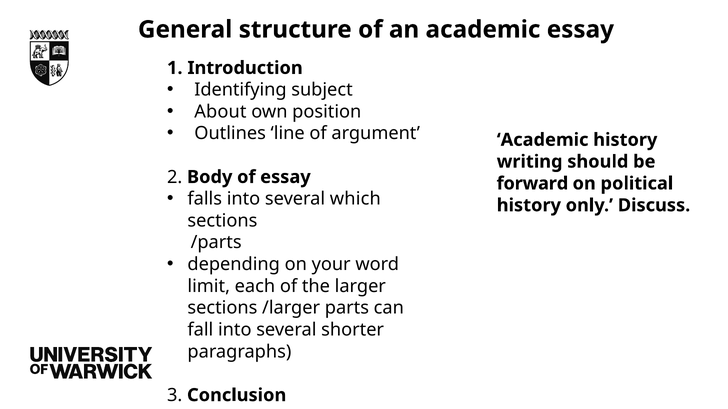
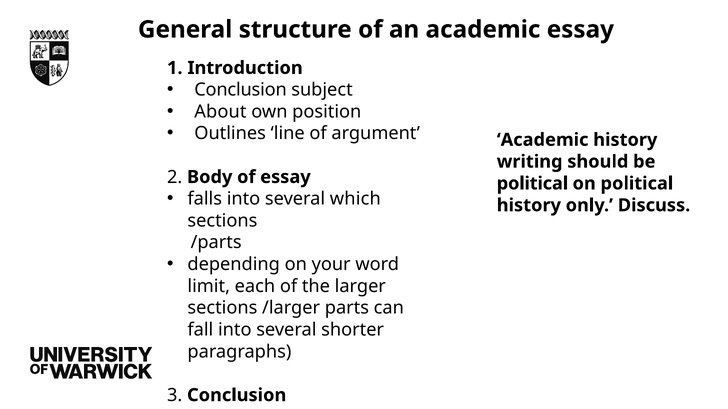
Identifying at (240, 90): Identifying -> Conclusion
forward at (532, 184): forward -> political
